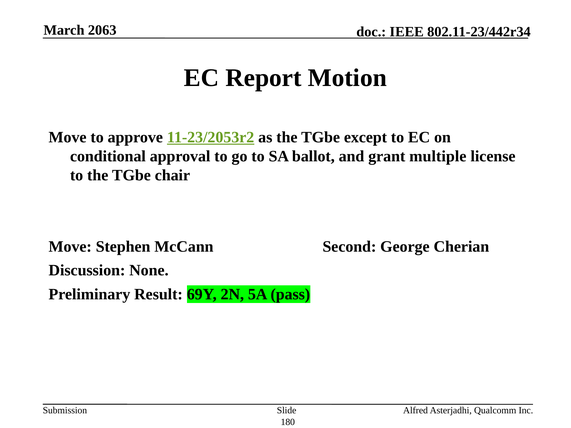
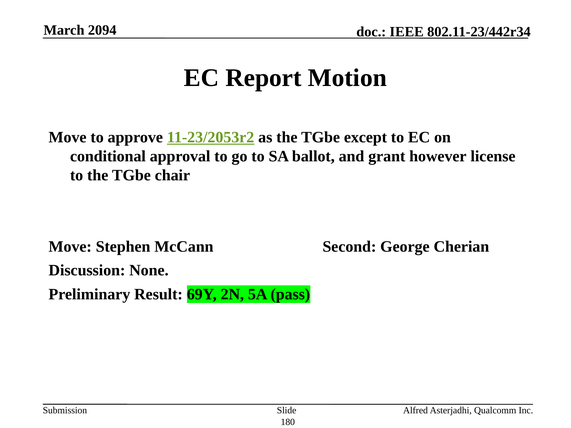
2063: 2063 -> 2094
multiple: multiple -> however
